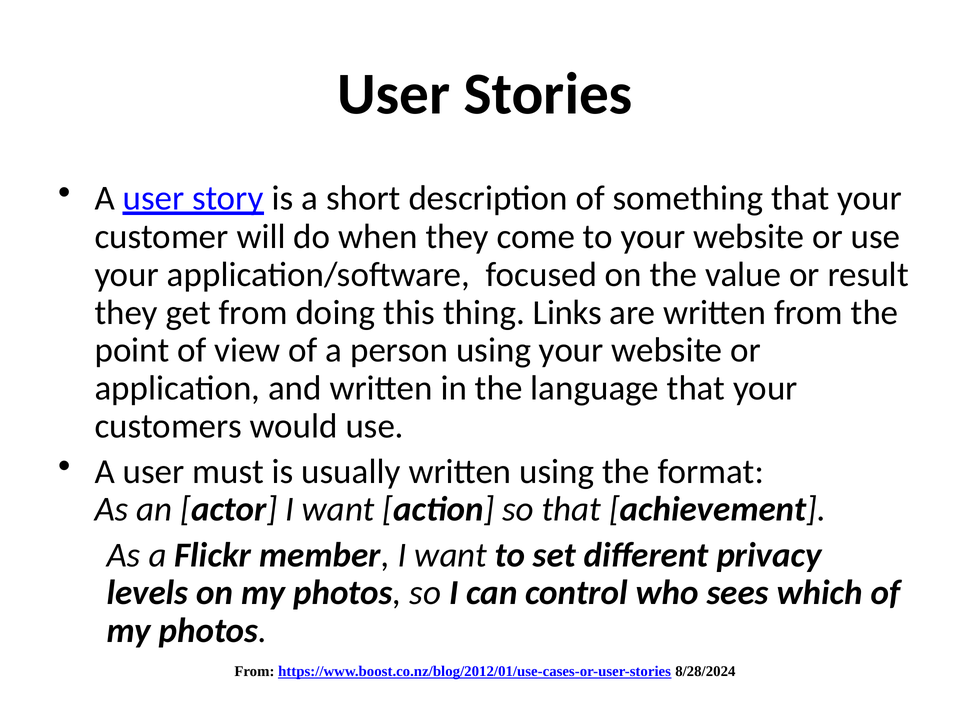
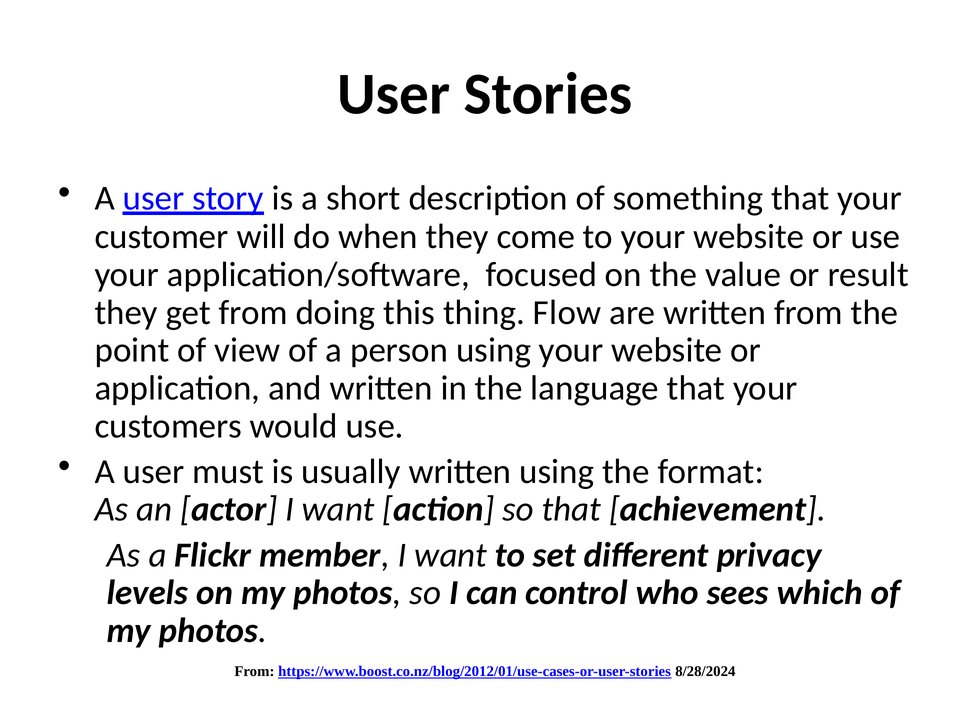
Links: Links -> Flow
